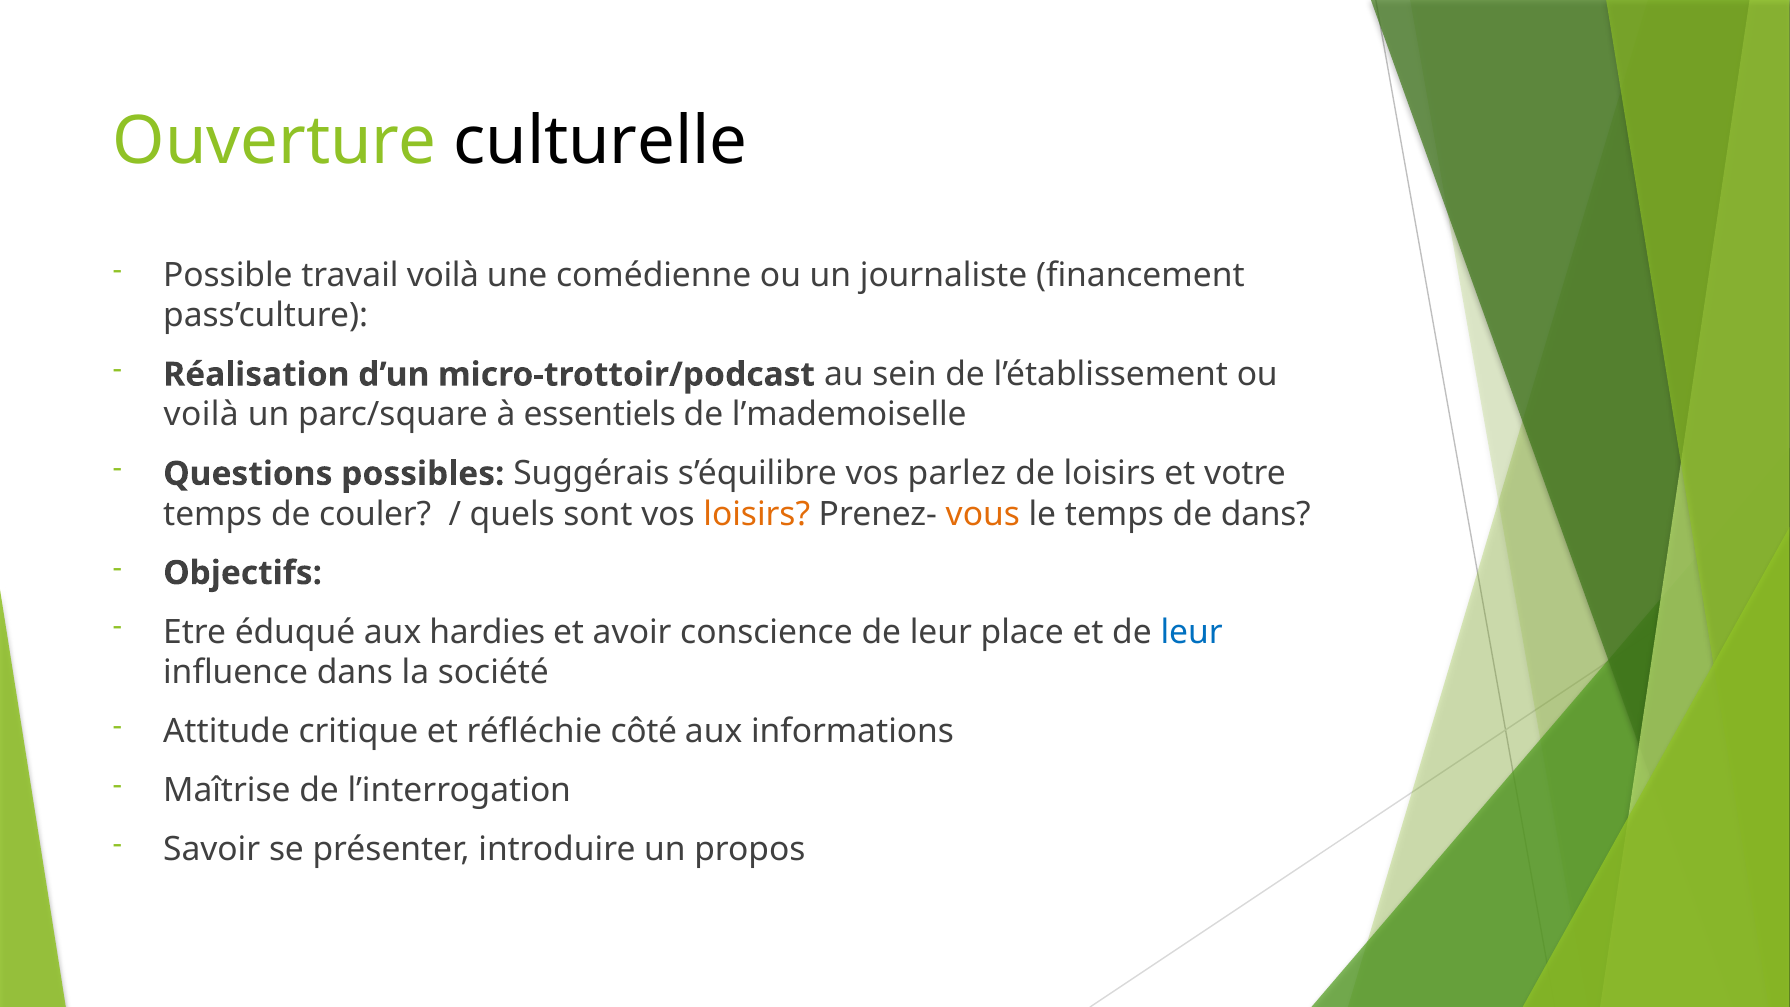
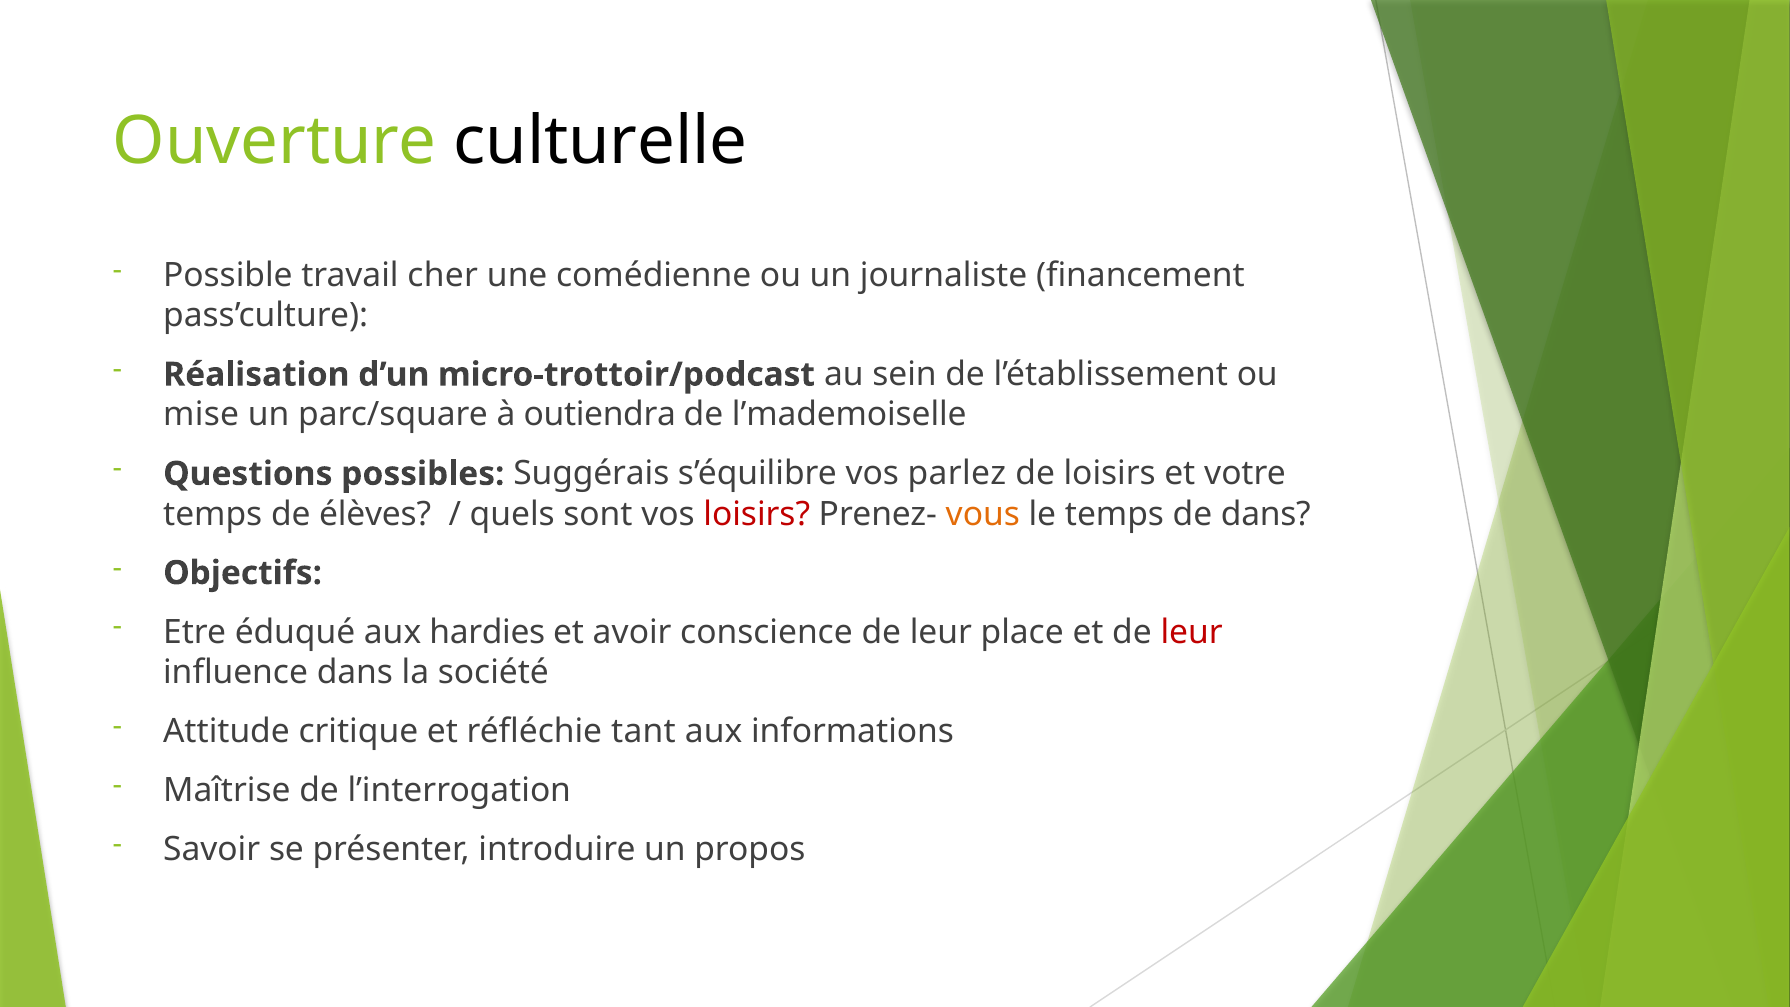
travail voilà: voilà -> cher
voilà at (201, 415): voilà -> mise
essentiels: essentiels -> outiendra
couler: couler -> élèves
loisirs at (757, 514) colour: orange -> red
leur at (1192, 632) colour: blue -> red
côté: côté -> tant
